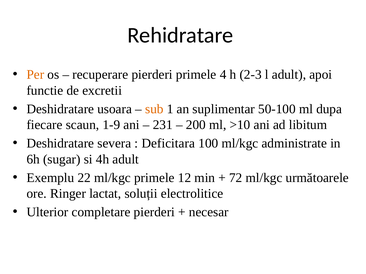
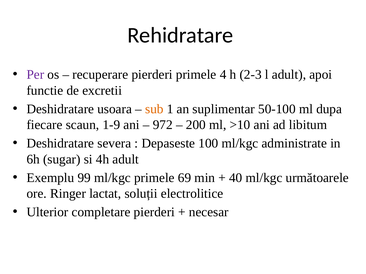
Per colour: orange -> purple
231: 231 -> 972
Deficitara: Deficitara -> Depaseste
22: 22 -> 99
12: 12 -> 69
72: 72 -> 40
